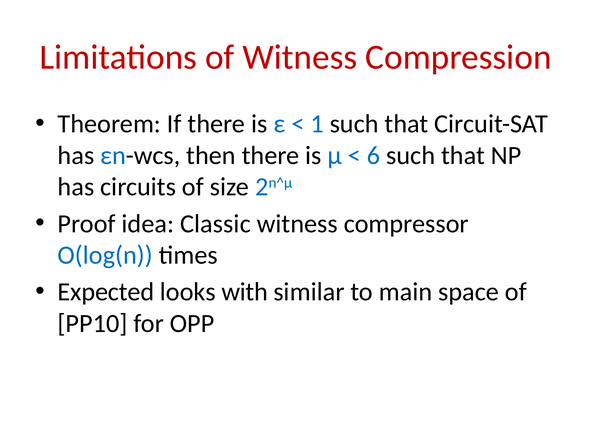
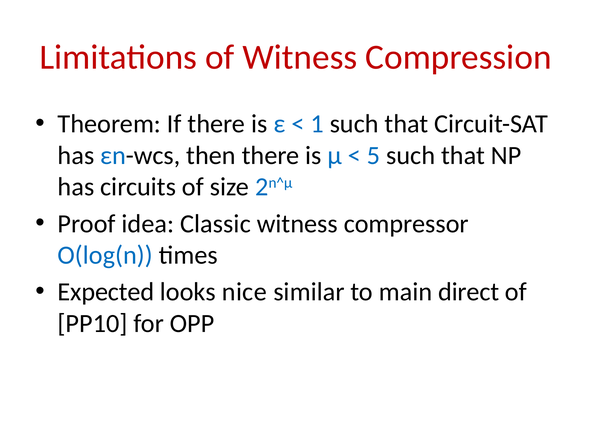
6: 6 -> 5
with: with -> nice
space: space -> direct
